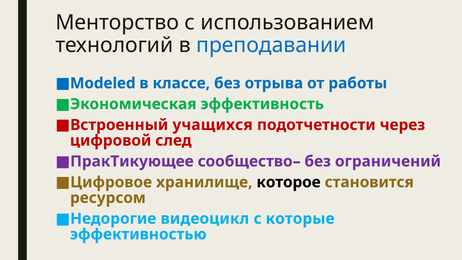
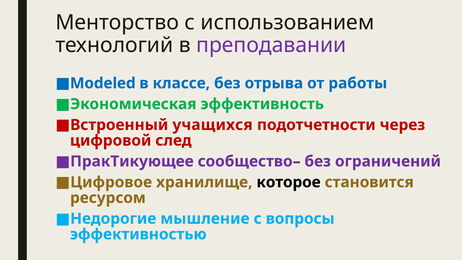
преподавании colour: blue -> purple
видеоцикл: видеоцикл -> мышление
которые: которые -> вопросы
